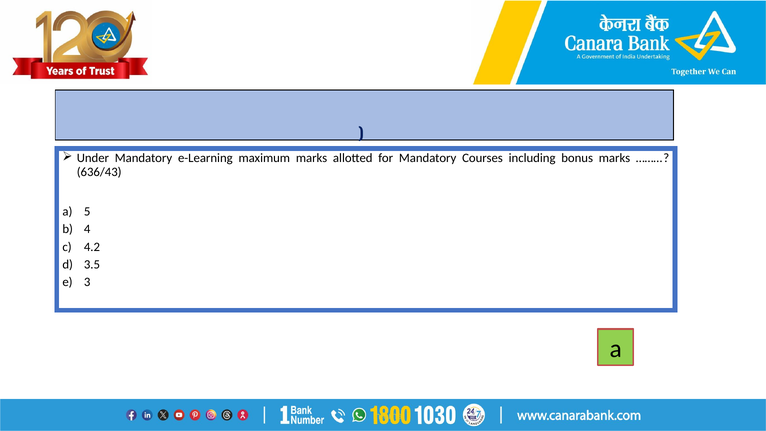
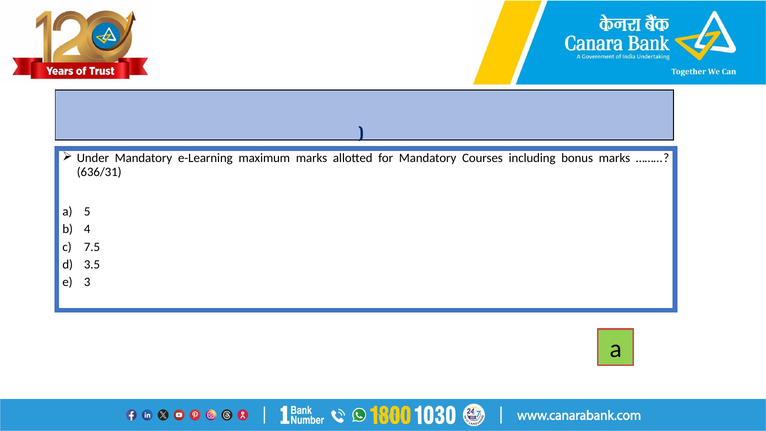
636/43: 636/43 -> 636/31
4.2: 4.2 -> 7.5
